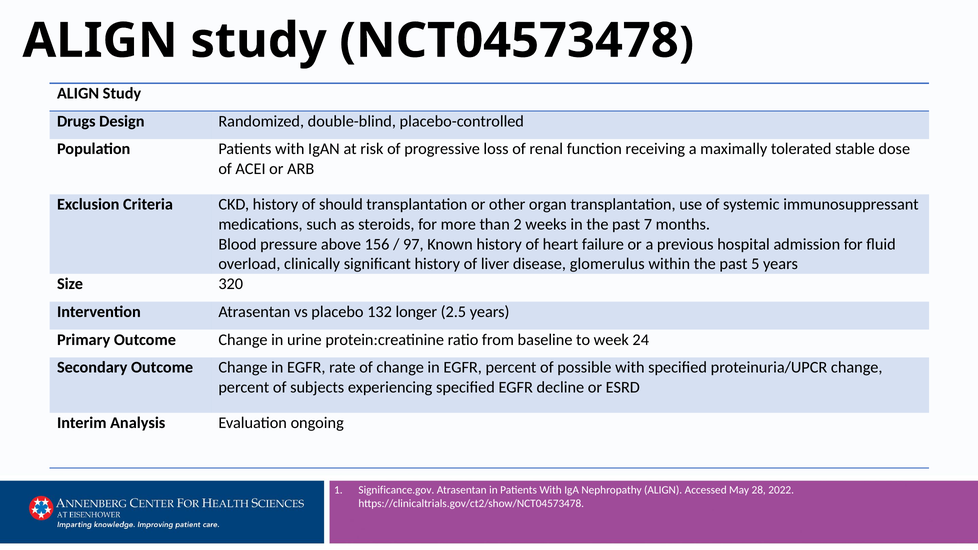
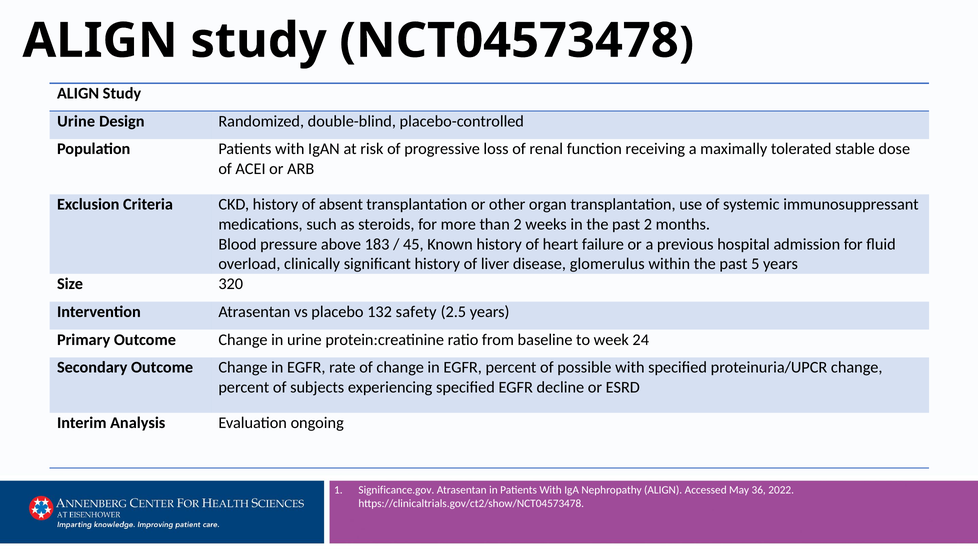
Drugs at (76, 121): Drugs -> Urine
should: should -> absent
past 7: 7 -> 2
156: 156 -> 183
97: 97 -> 45
longer: longer -> safety
28: 28 -> 36
